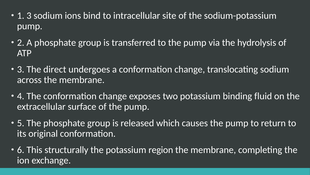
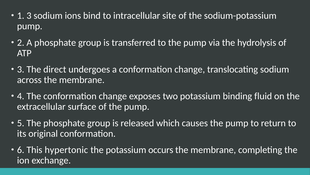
structurally: structurally -> hypertonic
region: region -> occurs
